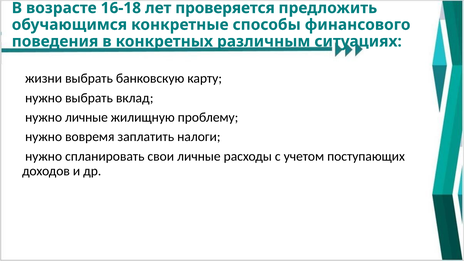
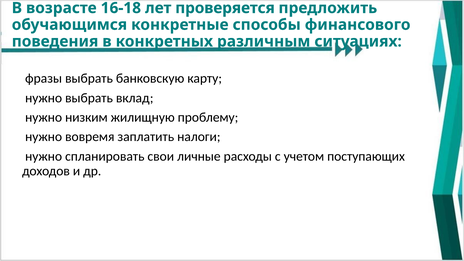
жизни: жизни -> фразы
нужно личные: личные -> низким
